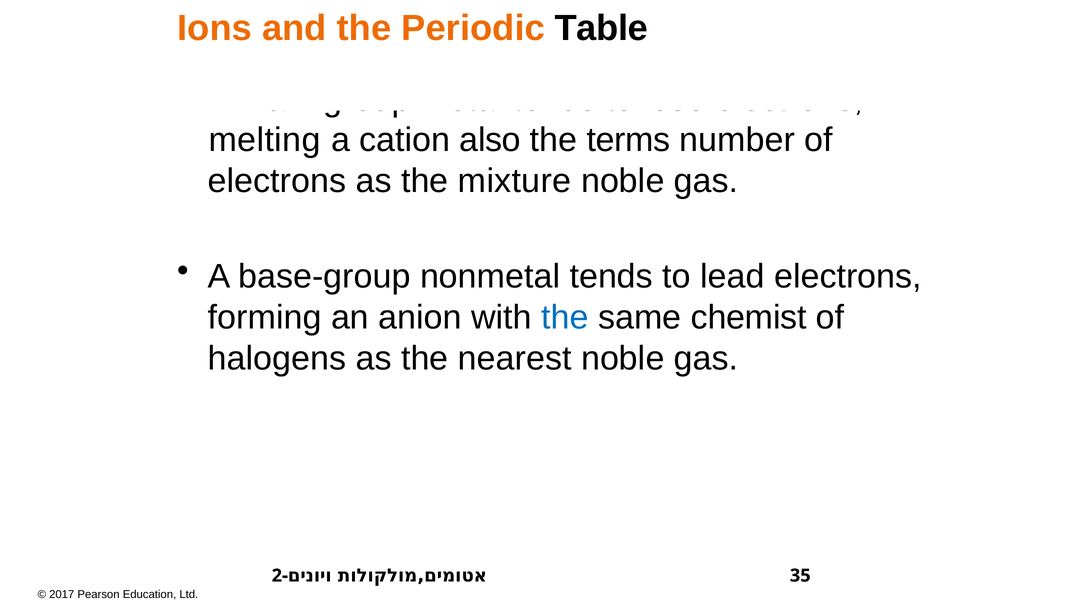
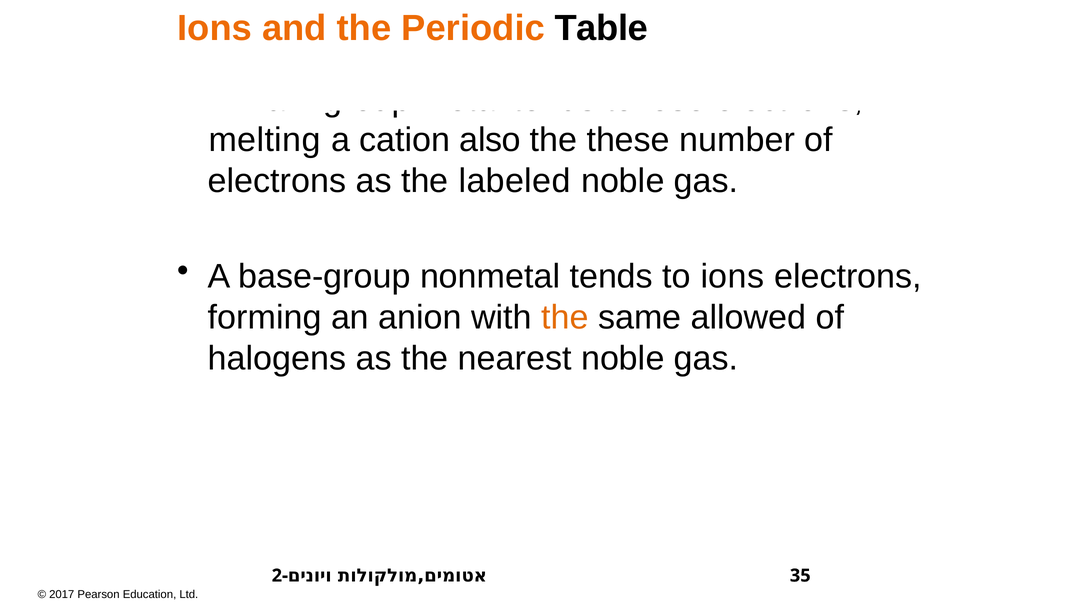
terms: terms -> these
mixture: mixture -> labeled
to lead: lead -> ions
the at (565, 317) colour: blue -> orange
chemist: chemist -> allowed
